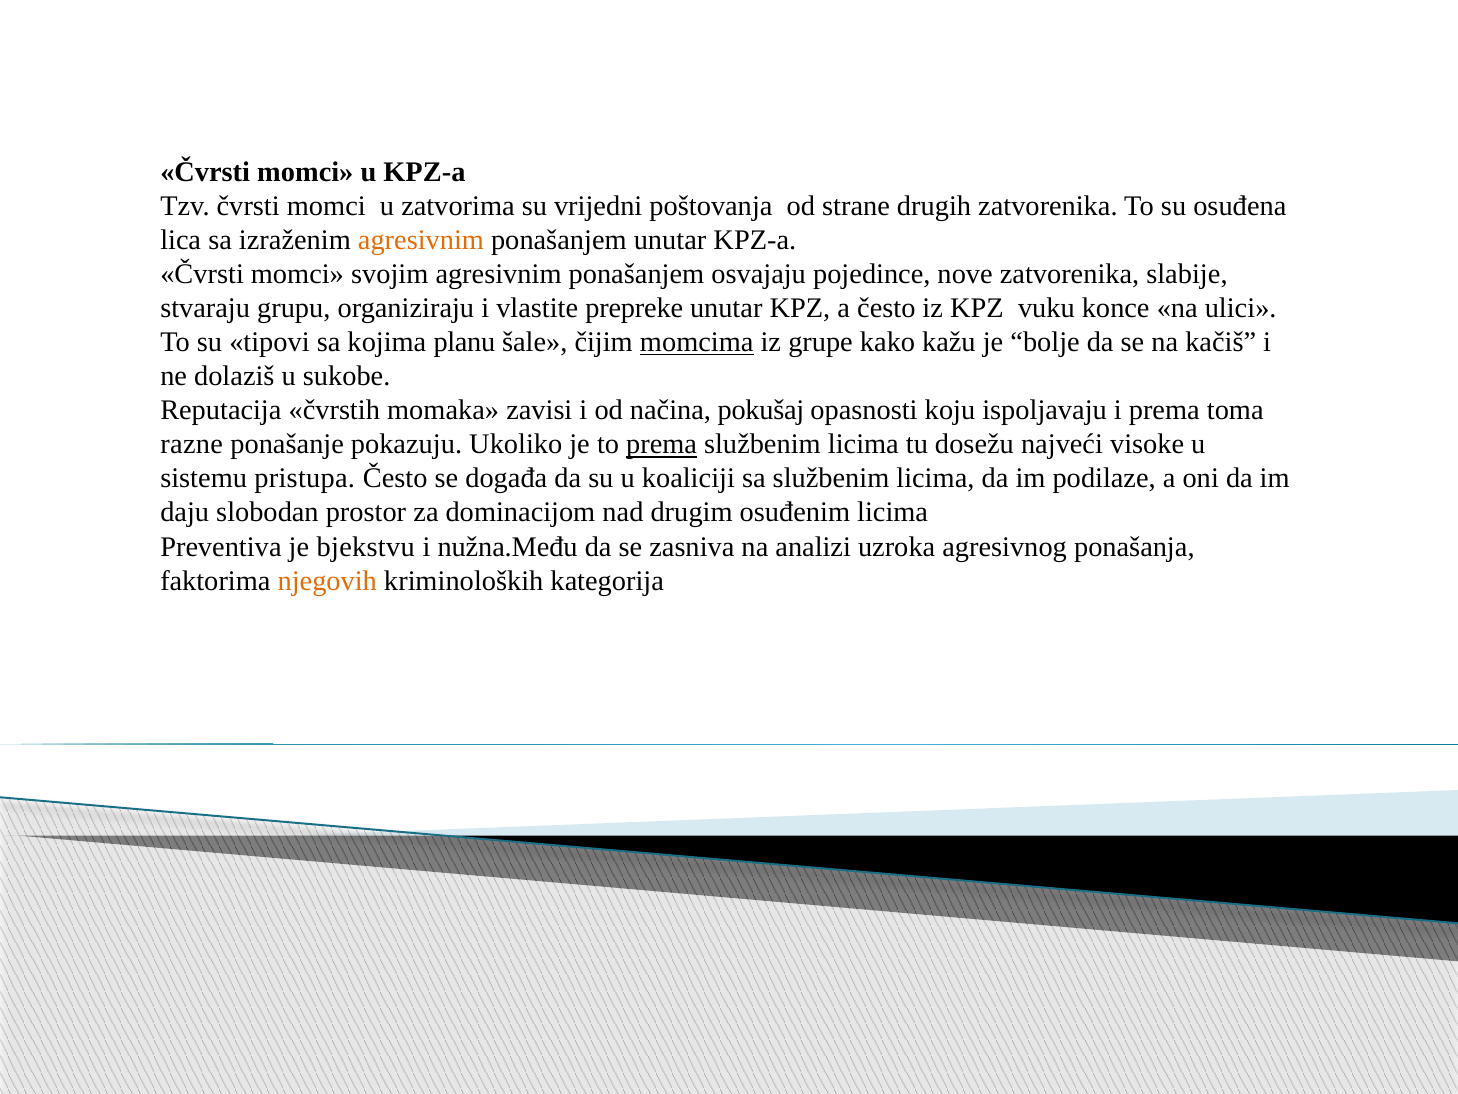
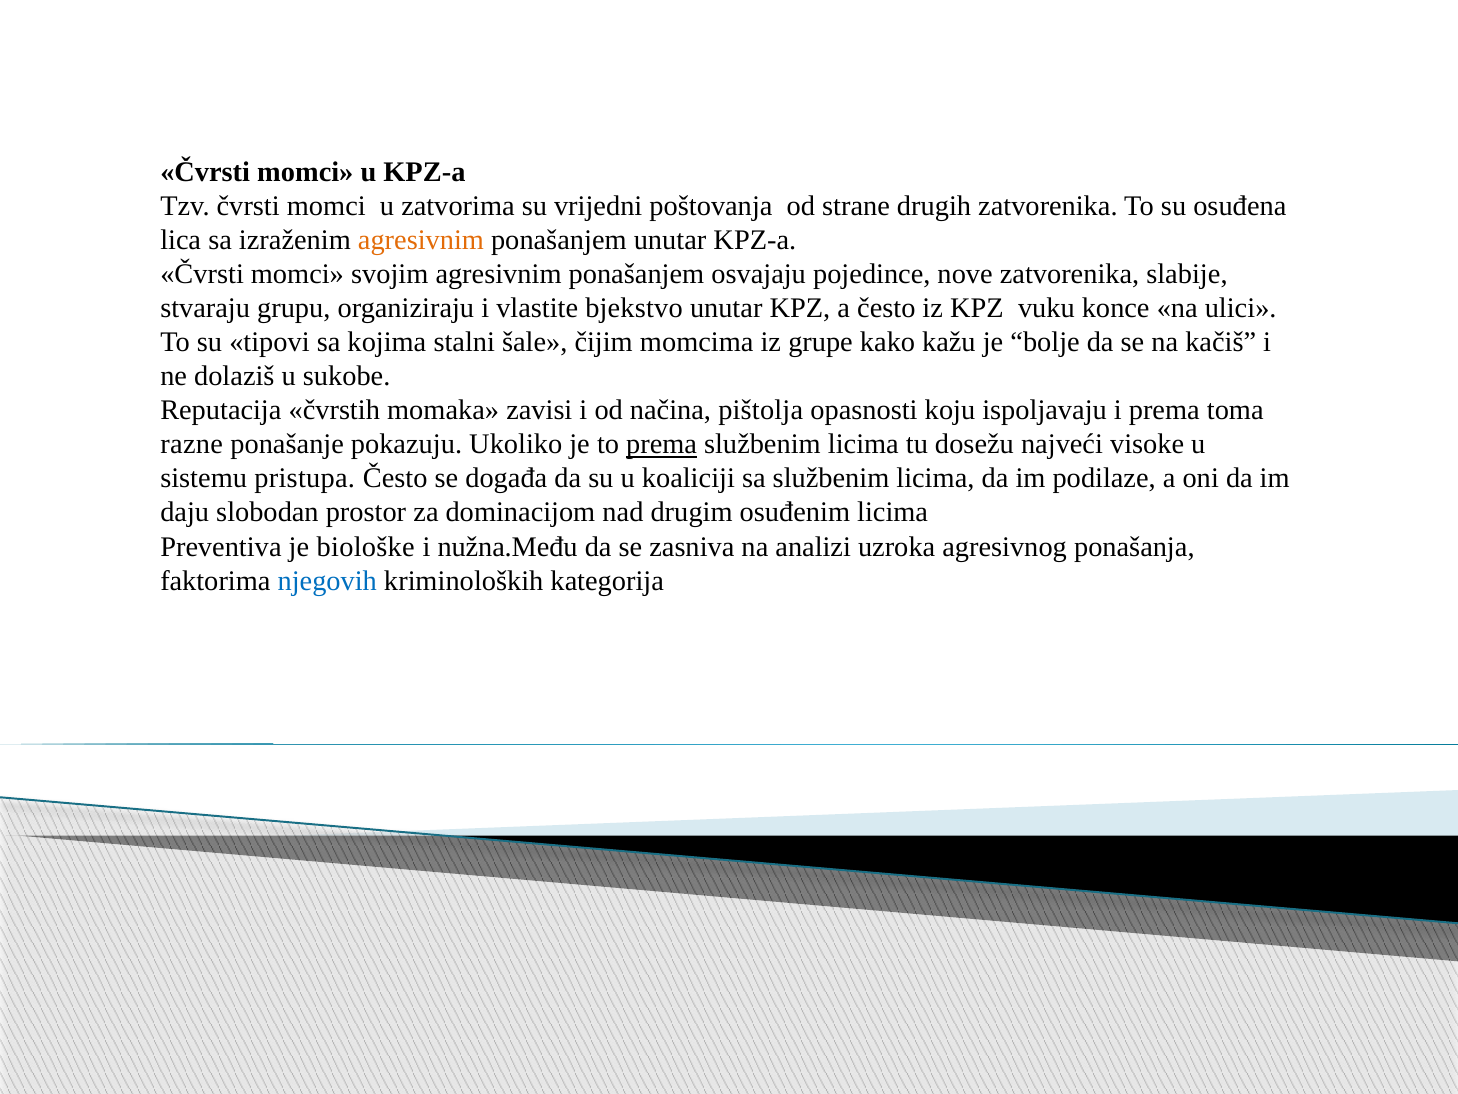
prepreke: prepreke -> bjekstvo
planu: planu -> stalni
momcima underline: present -> none
pokušaj: pokušaj -> pištolja
bjekstvu: bjekstvu -> biološke
njegovih colour: orange -> blue
